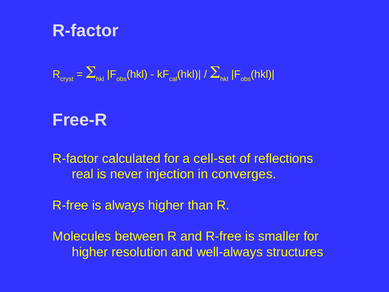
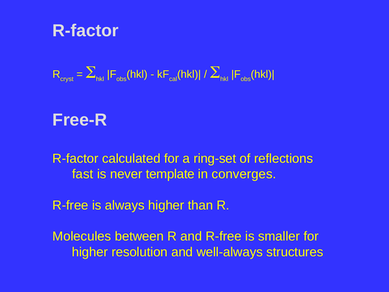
cell-set: cell-set -> ring-set
real: real -> fast
injection: injection -> template
